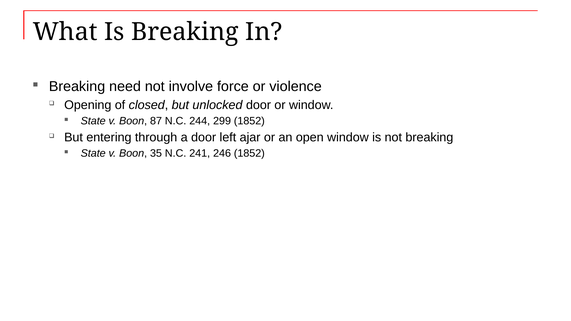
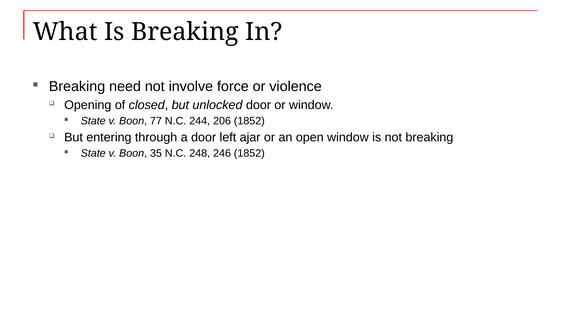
87: 87 -> 77
299: 299 -> 206
241: 241 -> 248
